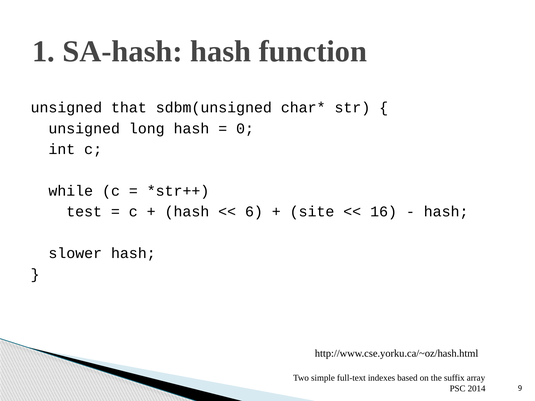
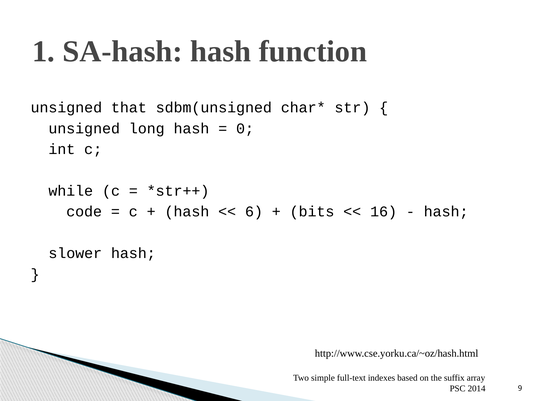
test: test -> code
site: site -> bits
